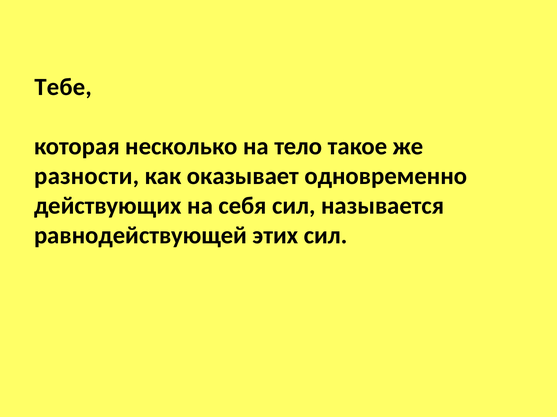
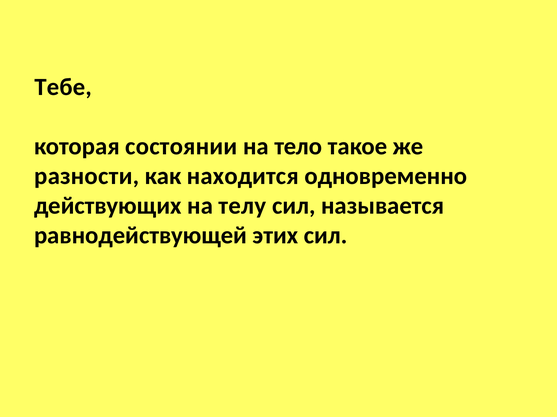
несколько: несколько -> состоянии
оказывает: оказывает -> находится
себя: себя -> телу
